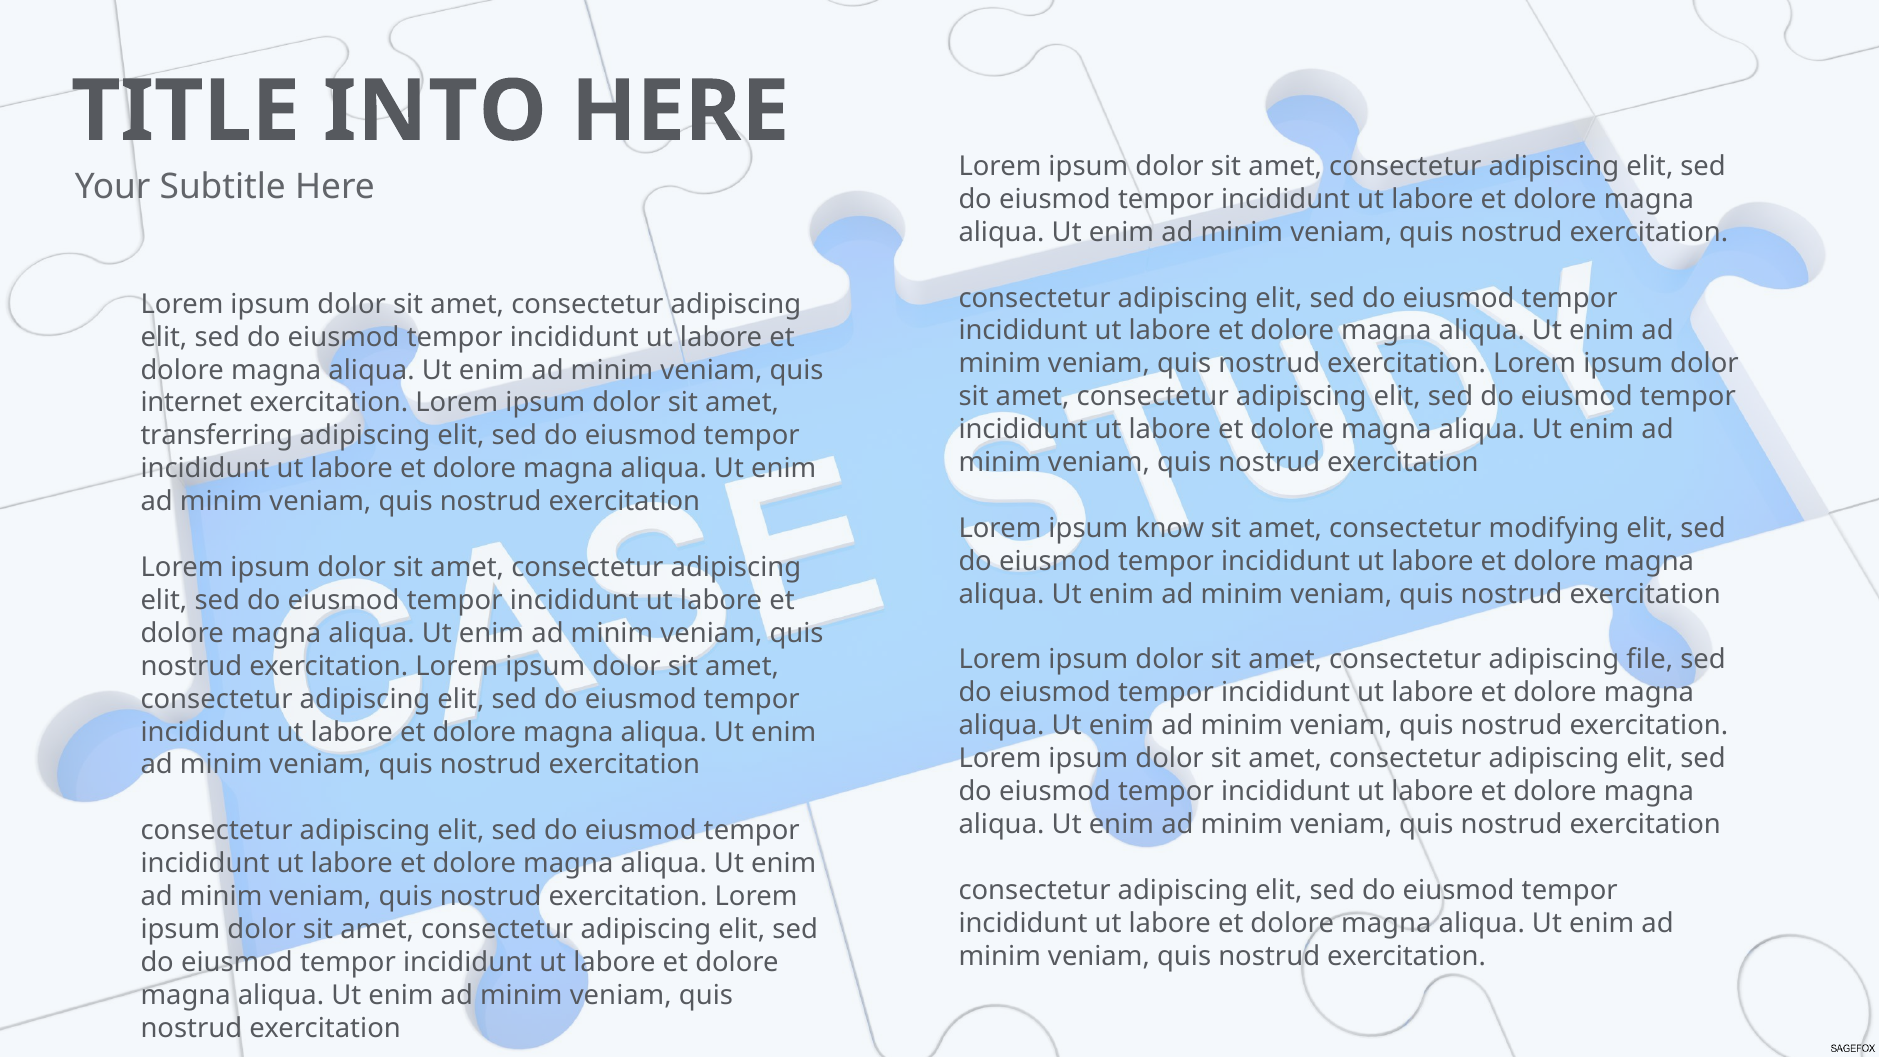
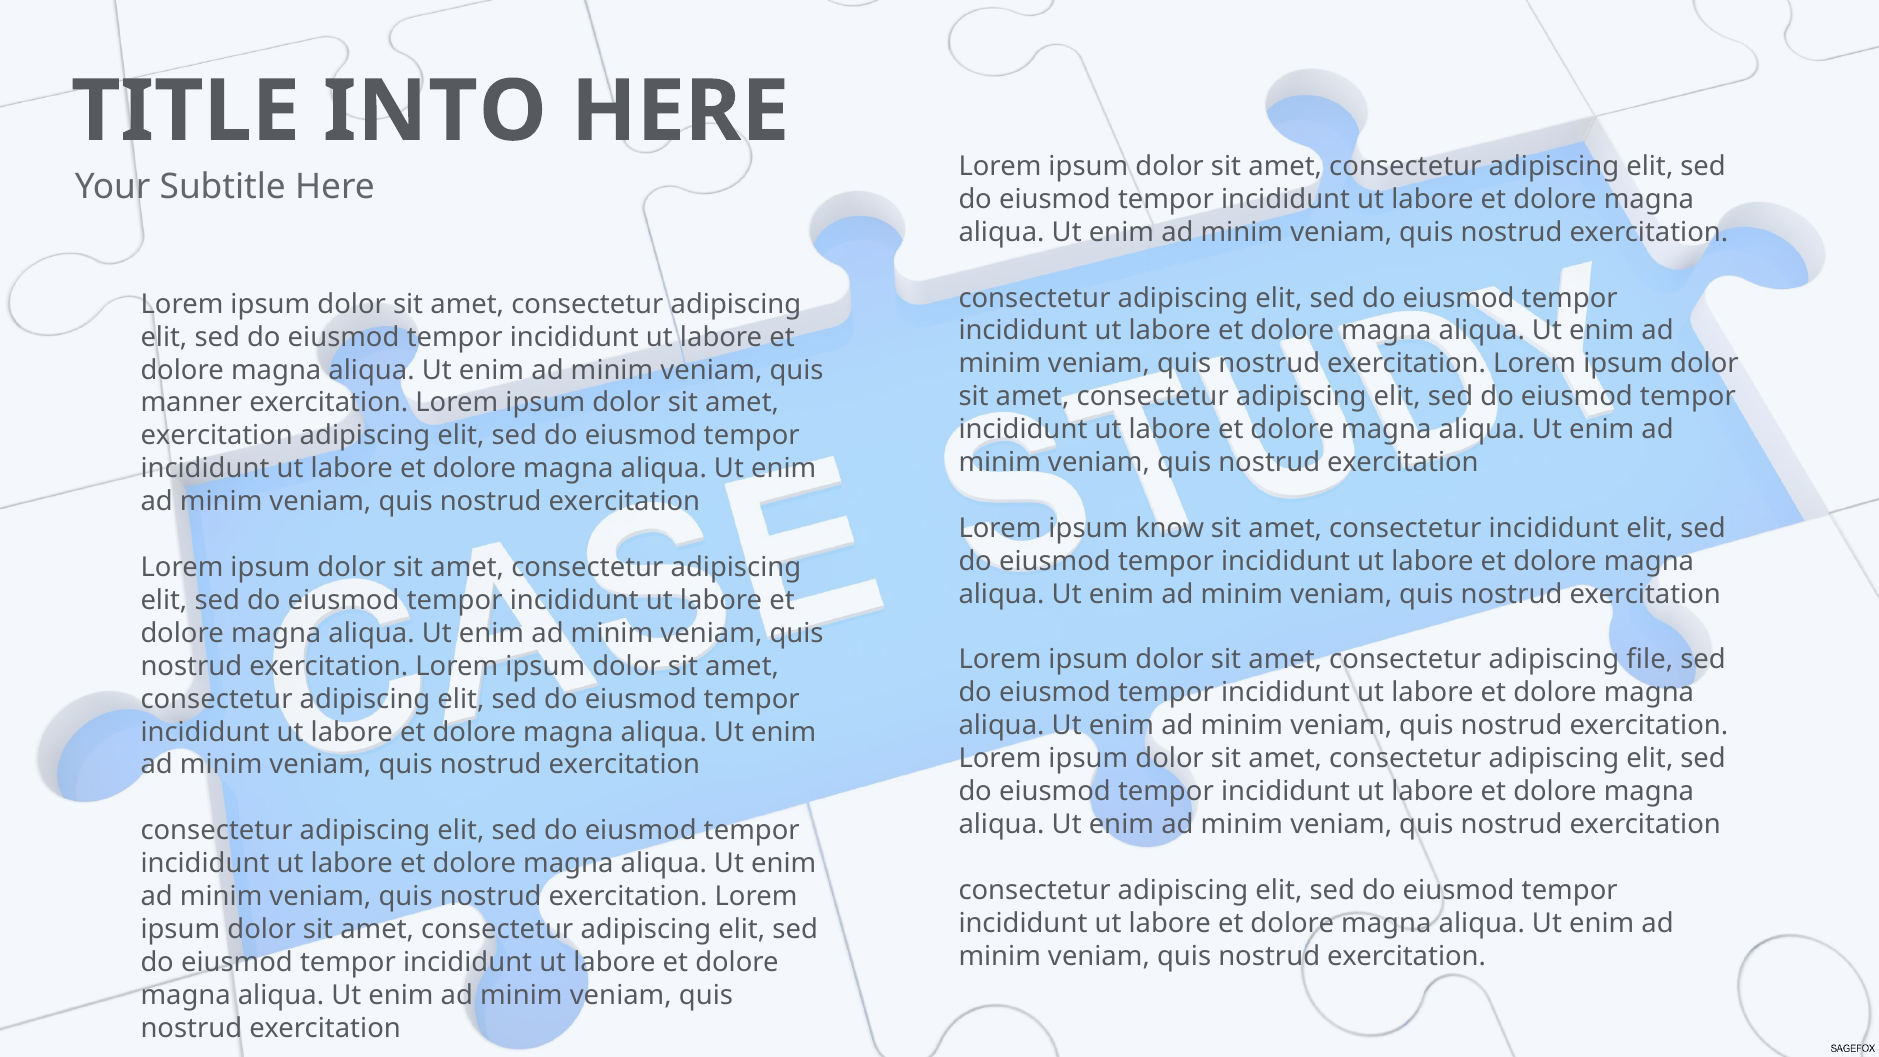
internet: internet -> manner
transferring at (217, 436): transferring -> exercitation
consectetur modifying: modifying -> incididunt
